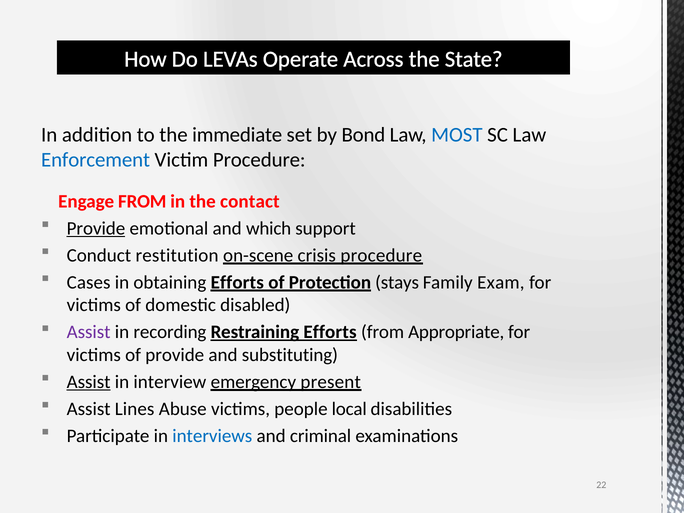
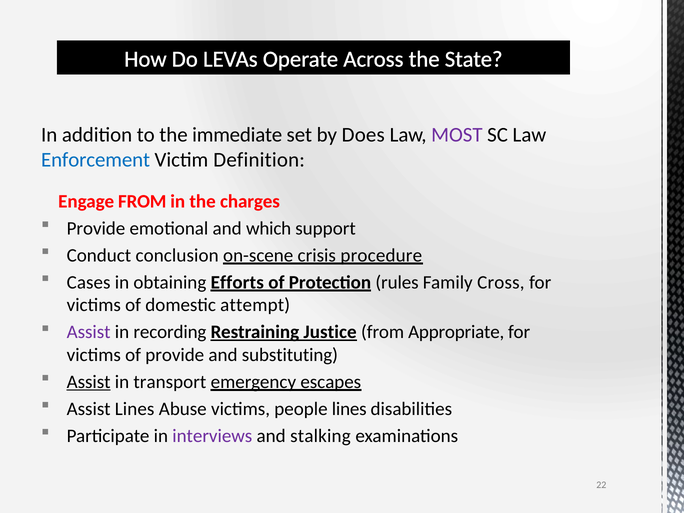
Bond: Bond -> Does
MOST colour: blue -> purple
Victim Procedure: Procedure -> Definition
contact: contact -> charges
Provide at (96, 228) underline: present -> none
restitution: restitution -> conclusion
stays: stays -> rules
Exam: Exam -> Cross
disabled: disabled -> attempt
Restraining Efforts: Efforts -> Justice
interview: interview -> transport
present: present -> escapes
people local: local -> lines
interviews colour: blue -> purple
criminal: criminal -> stalking
